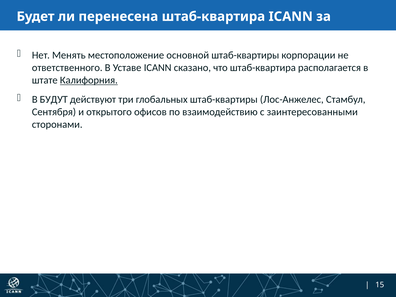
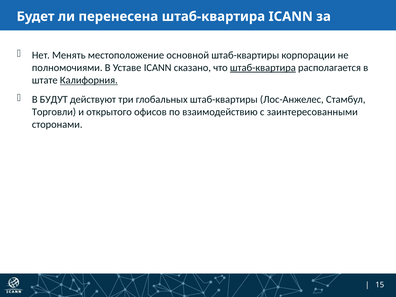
ответственного: ответственного -> полномочиями
штаб-квартира at (263, 68) underline: none -> present
Сентября: Сентября -> Торговли
